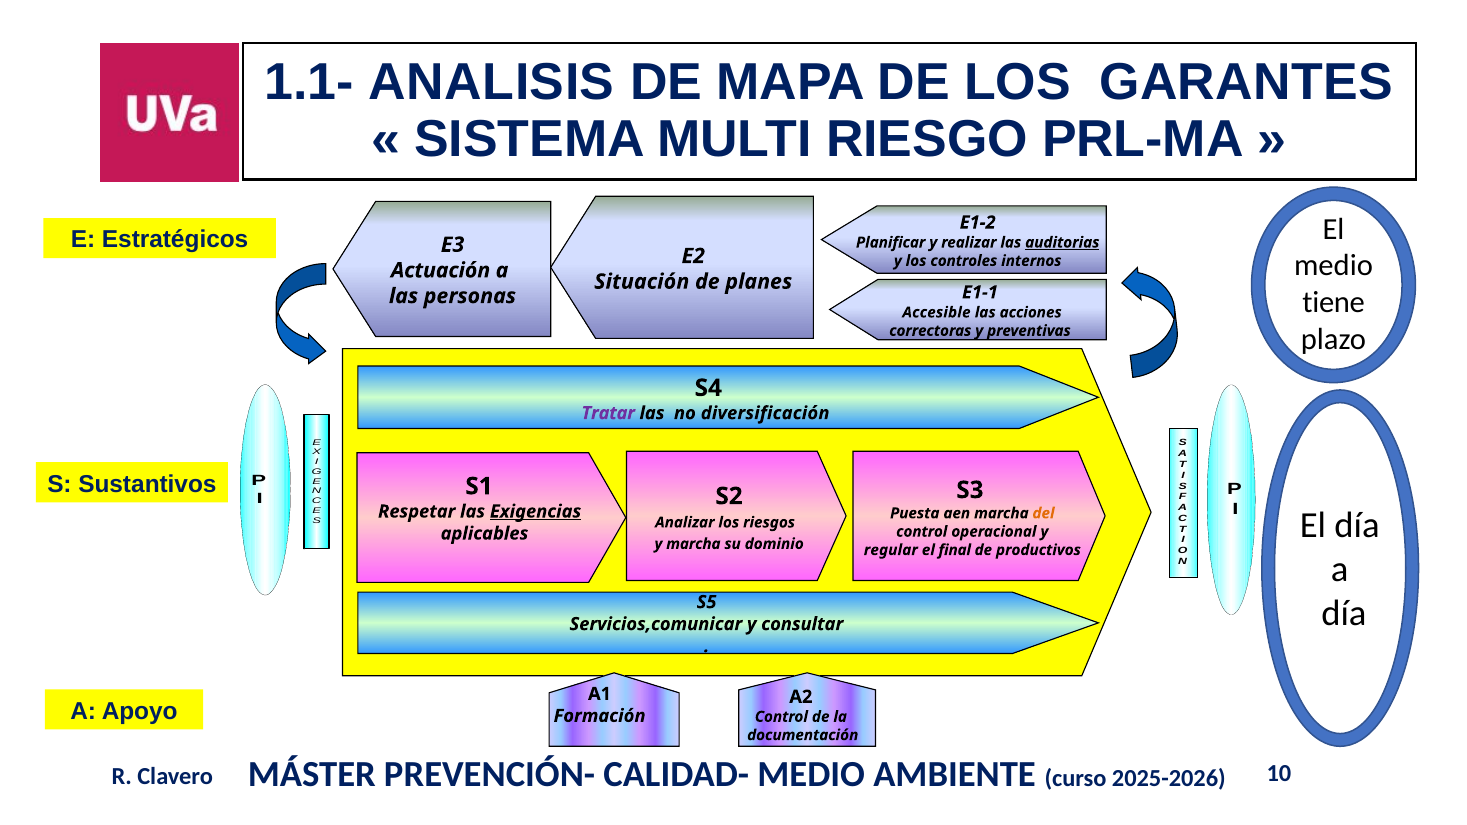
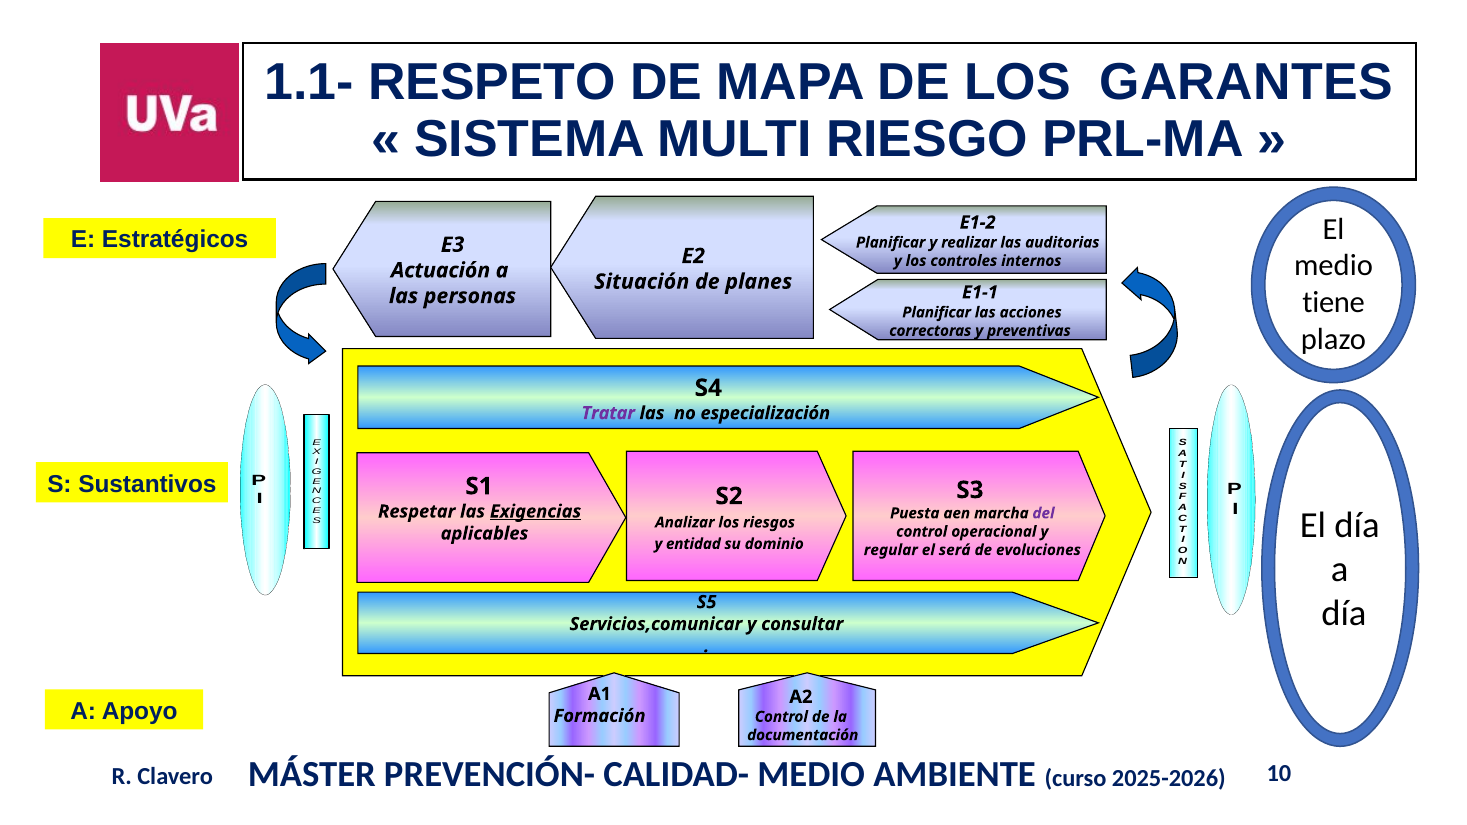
ANALISIS: ANALISIS -> RESPETO
auditorias underline: present -> none
Accesible at (936, 312): Accesible -> Planificar
diversificación: diversificación -> especialización
del colour: orange -> purple
y marcha: marcha -> entidad
final: final -> será
productivos: productivos -> evoluciones
